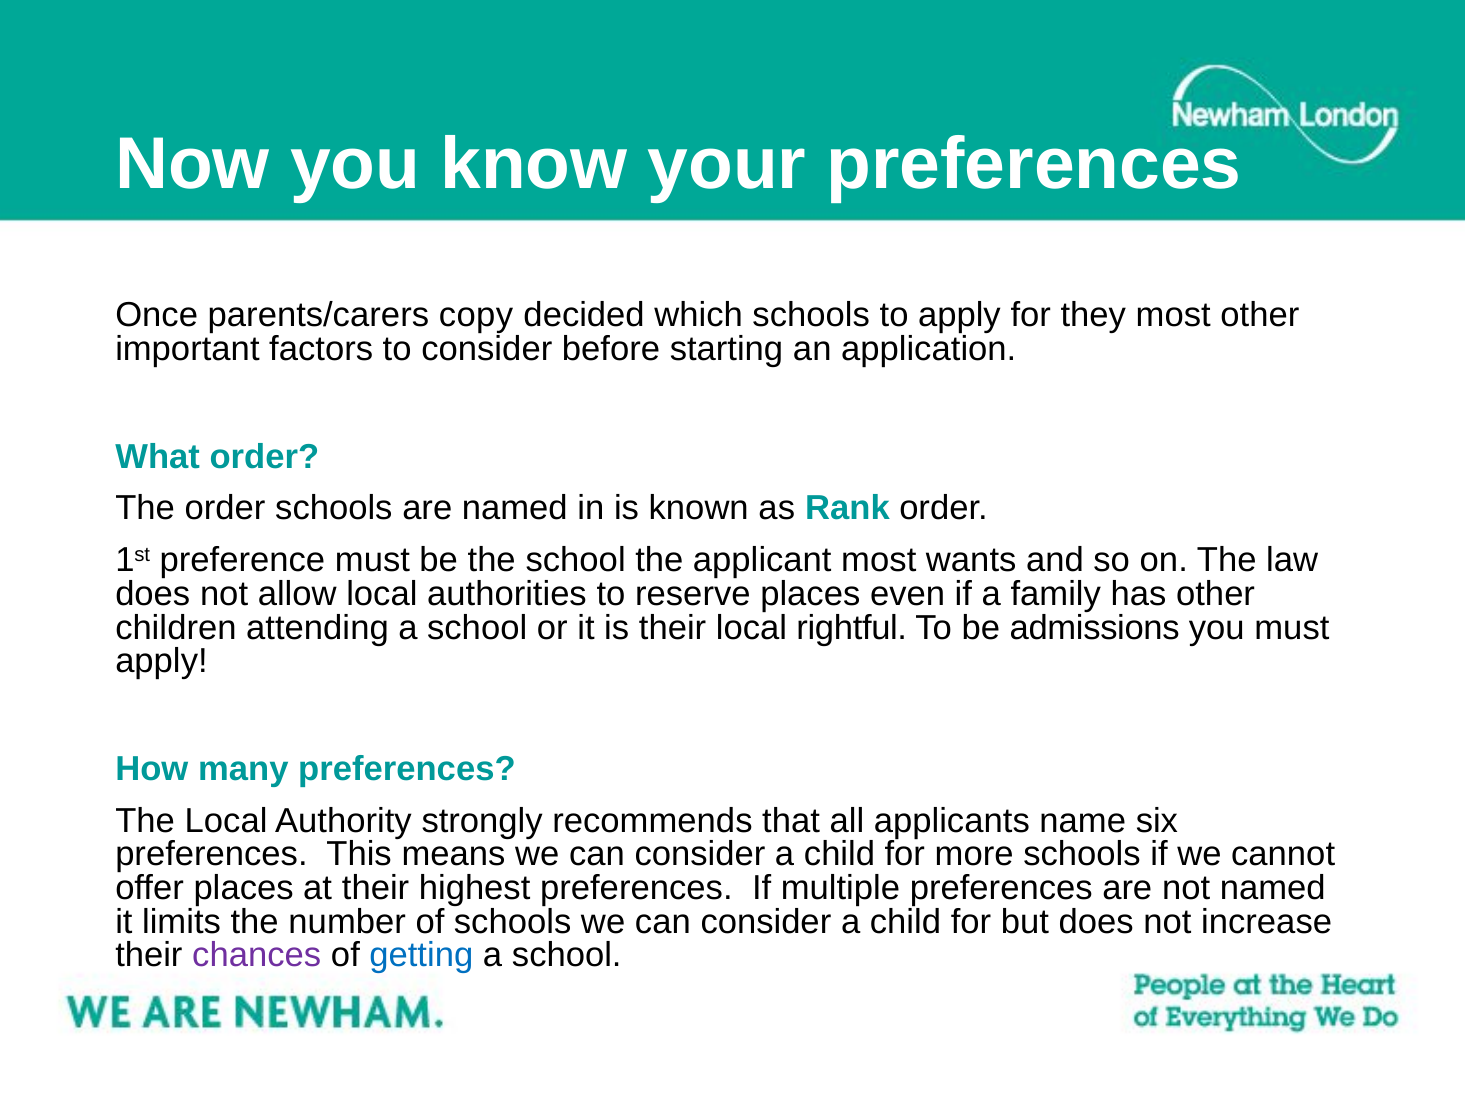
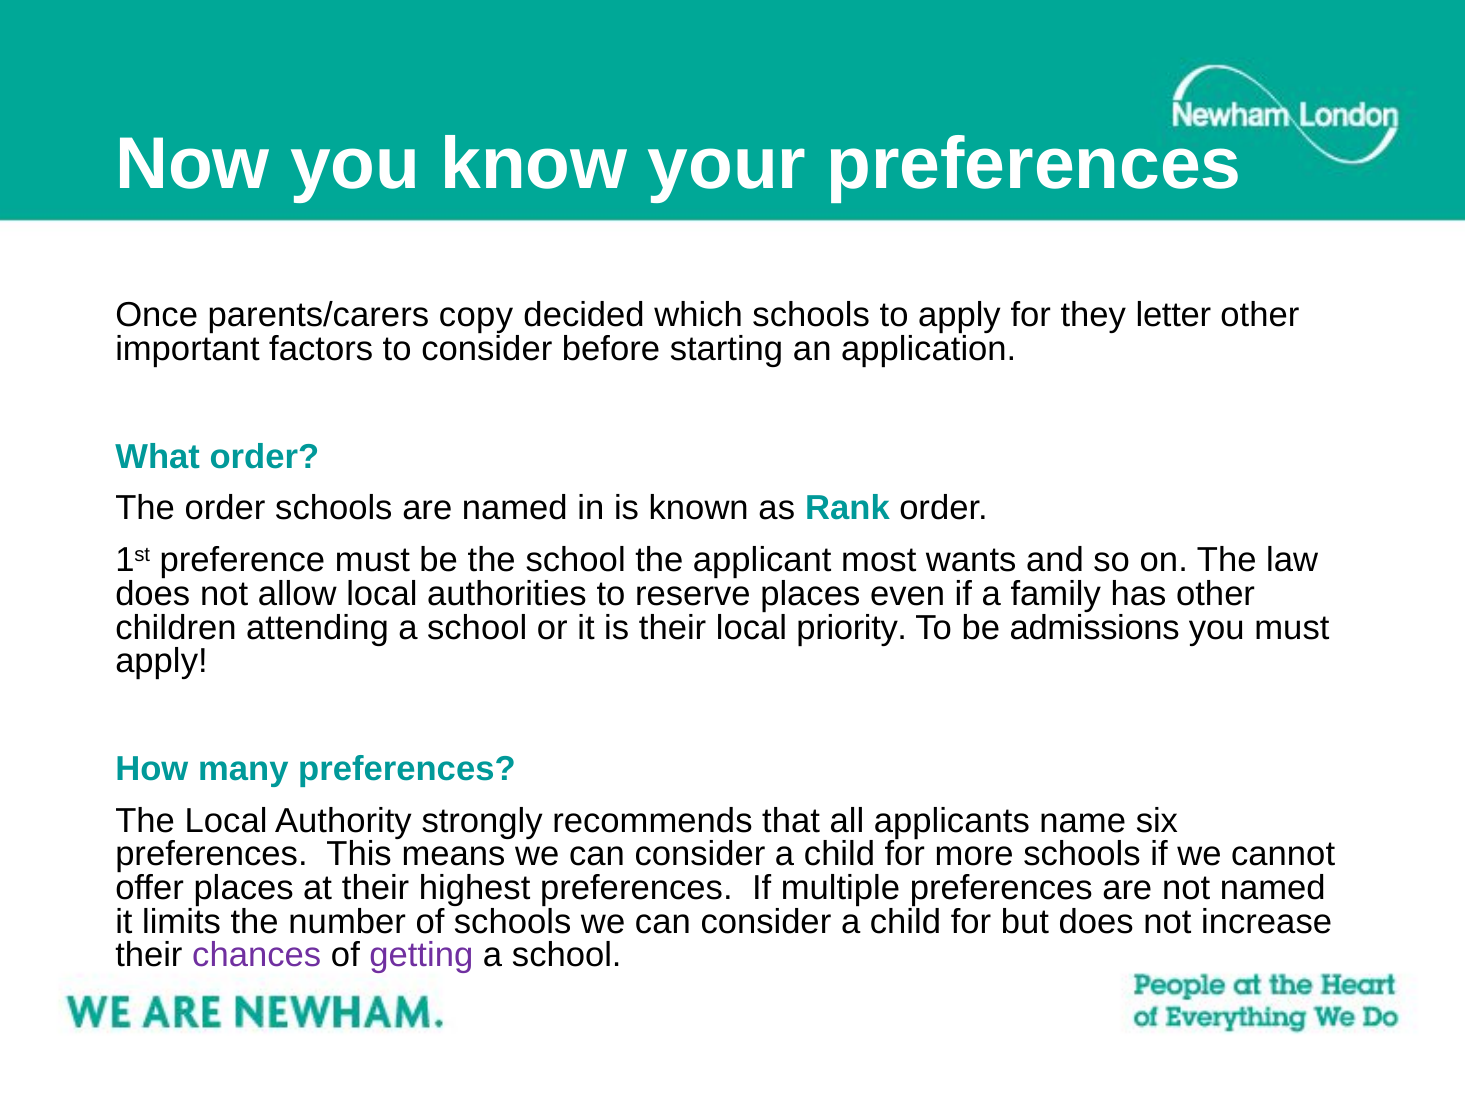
they most: most -> letter
rightful: rightful -> priority
getting colour: blue -> purple
